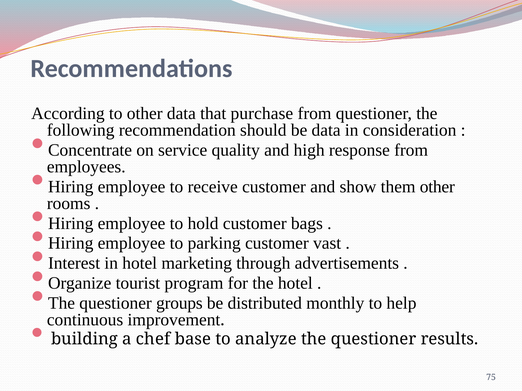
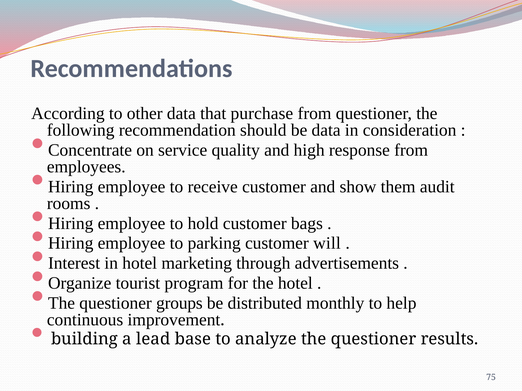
them other: other -> audit
vast: vast -> will
chef: chef -> lead
